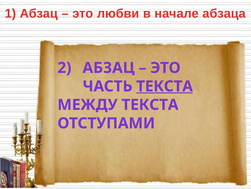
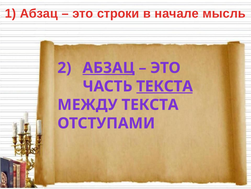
любви: любви -> строки
абзаца: абзаца -> мысль
АБЗАЦ at (109, 68) underline: none -> present
